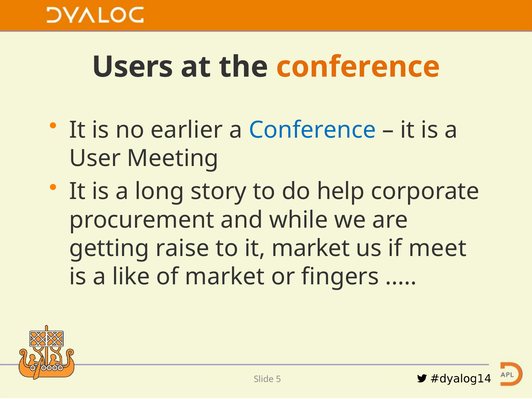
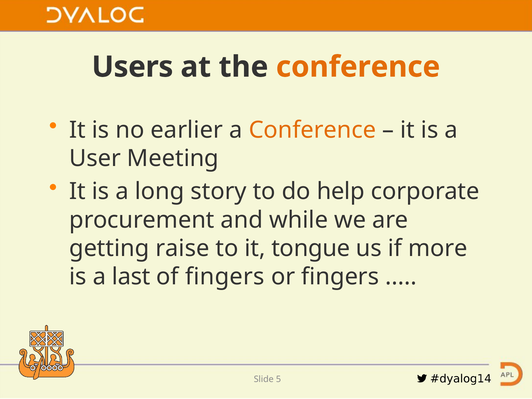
Conference at (312, 130) colour: blue -> orange
it market: market -> tongue
meet: meet -> more
like: like -> last
of market: market -> fingers
